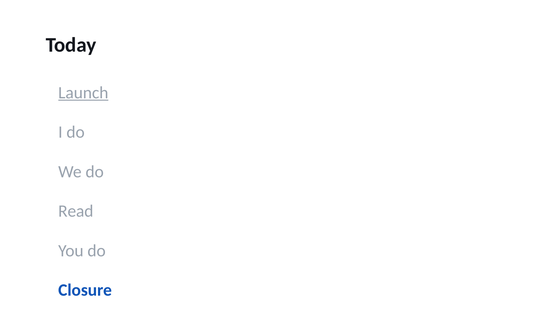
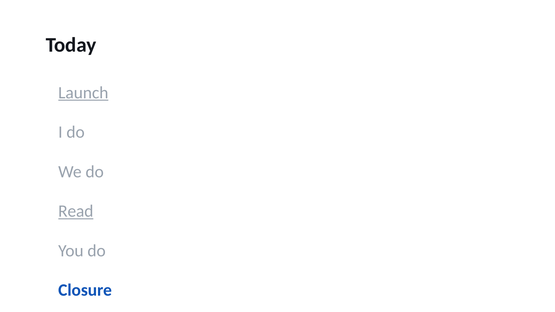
Read underline: none -> present
